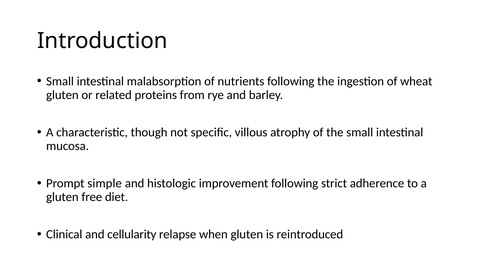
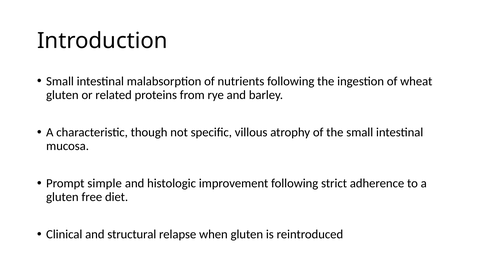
cellularity: cellularity -> structural
